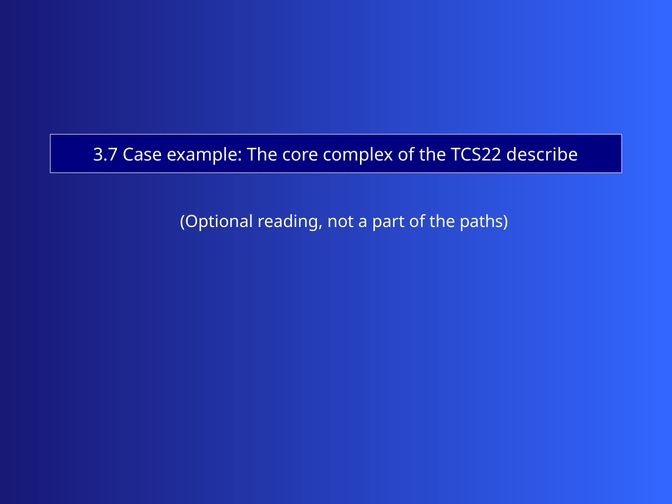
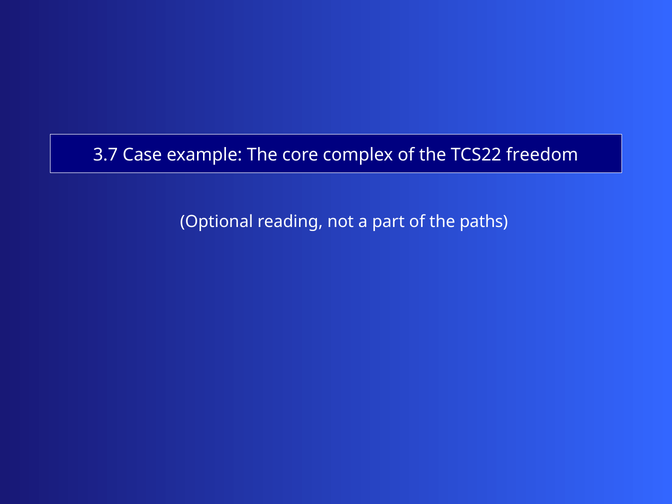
describe: describe -> freedom
